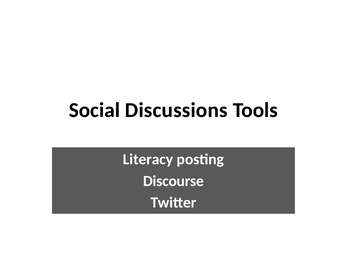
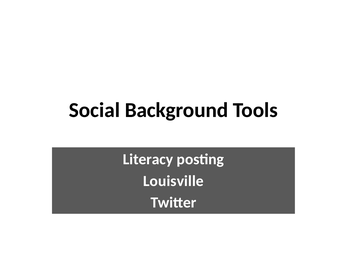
Discussions: Discussions -> Background
Discourse: Discourse -> Louisville
